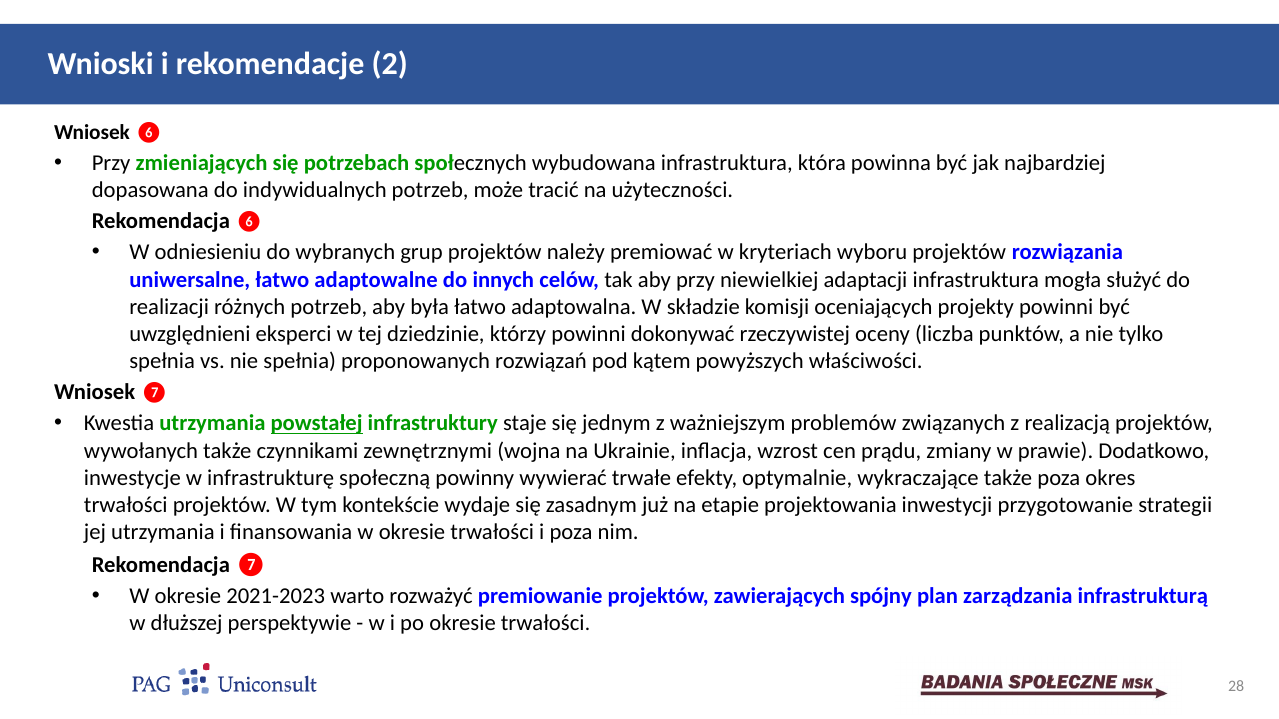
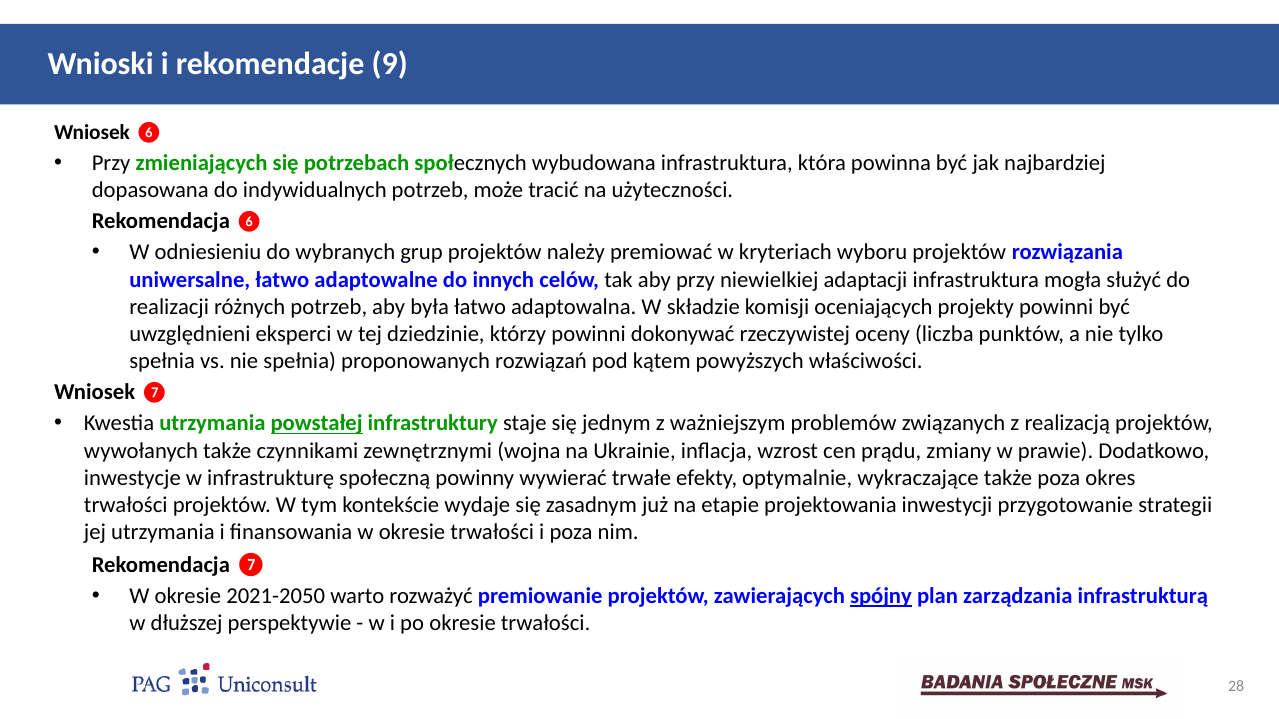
2: 2 -> 9
2021-2023: 2021-2023 -> 2021-2050
spójny underline: none -> present
